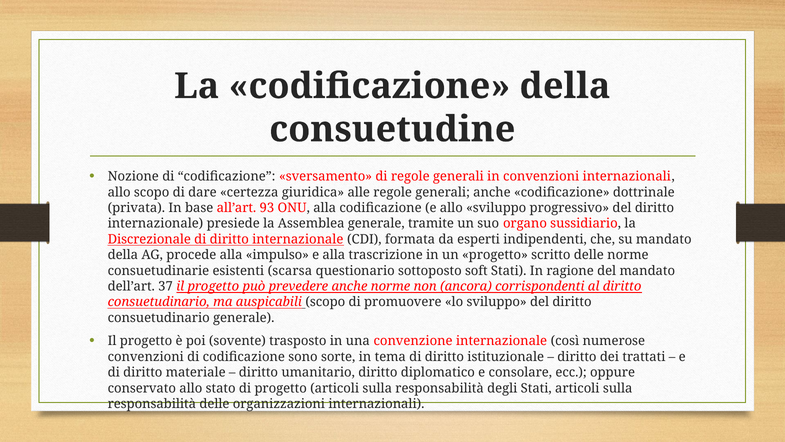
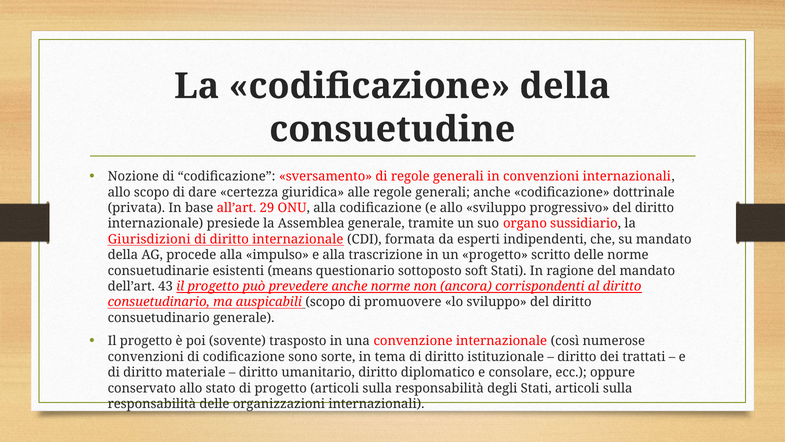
93: 93 -> 29
Discrezionale: Discrezionale -> Giurisdizioni
scarsa: scarsa -> means
37: 37 -> 43
